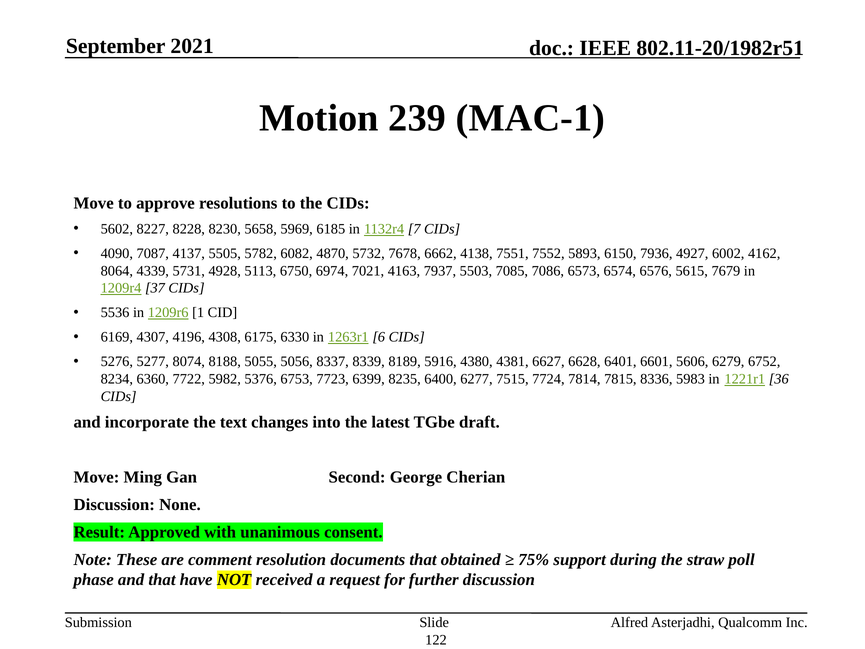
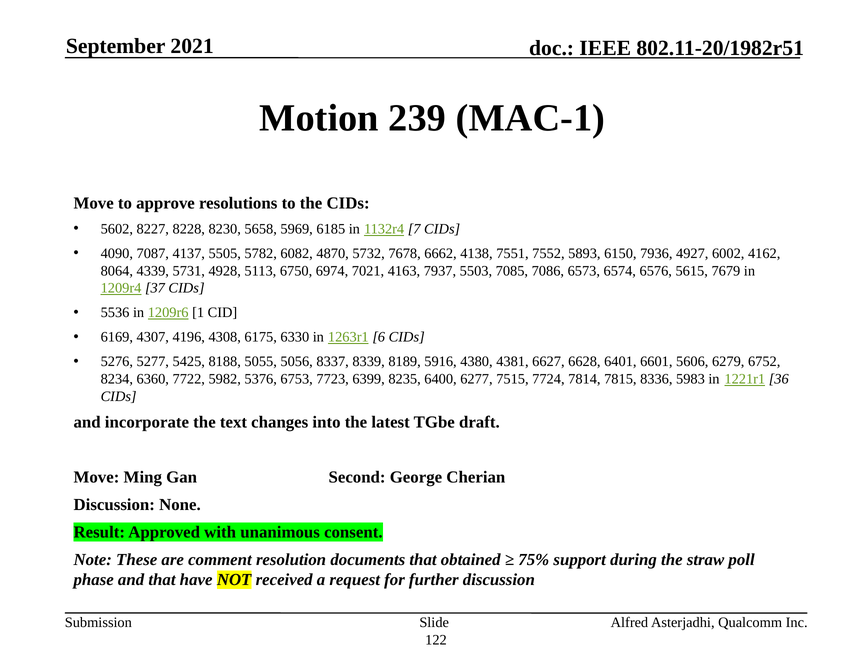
8074: 8074 -> 5425
